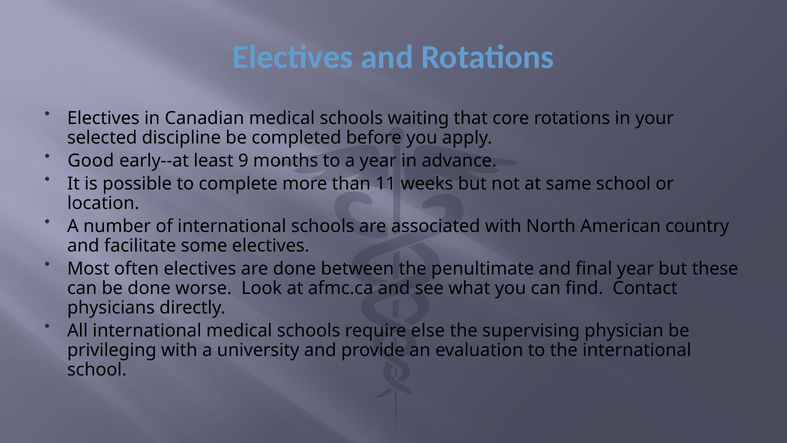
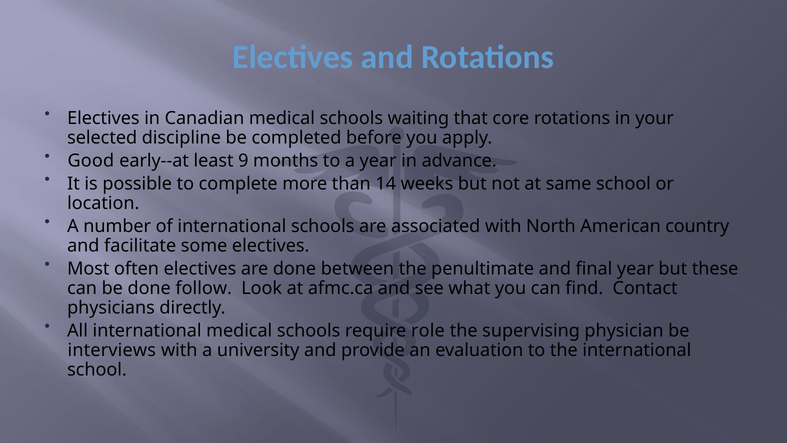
11: 11 -> 14
worse: worse -> follow
else: else -> role
privileging: privileging -> interviews
